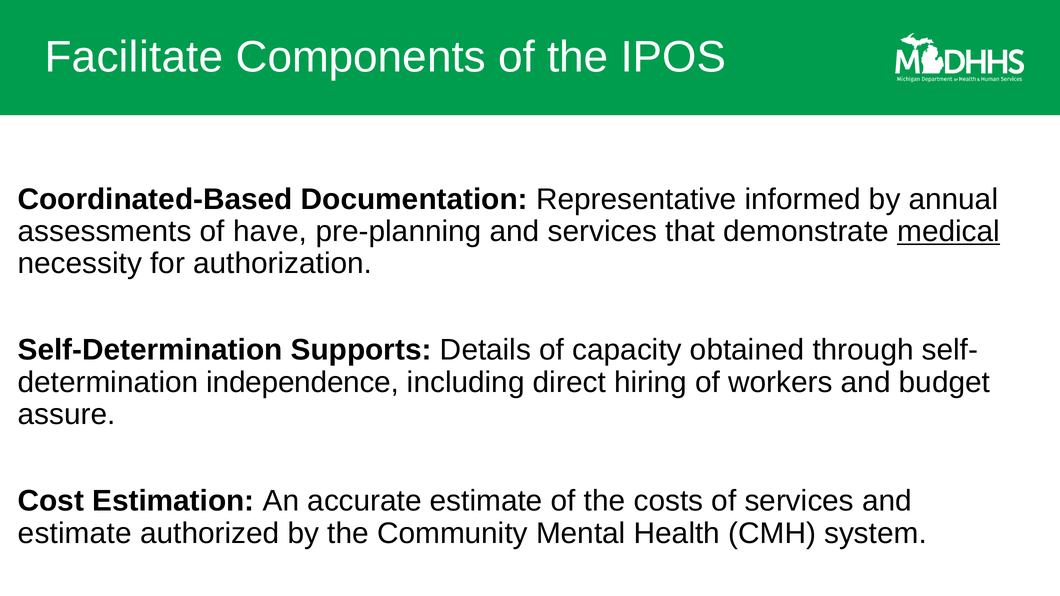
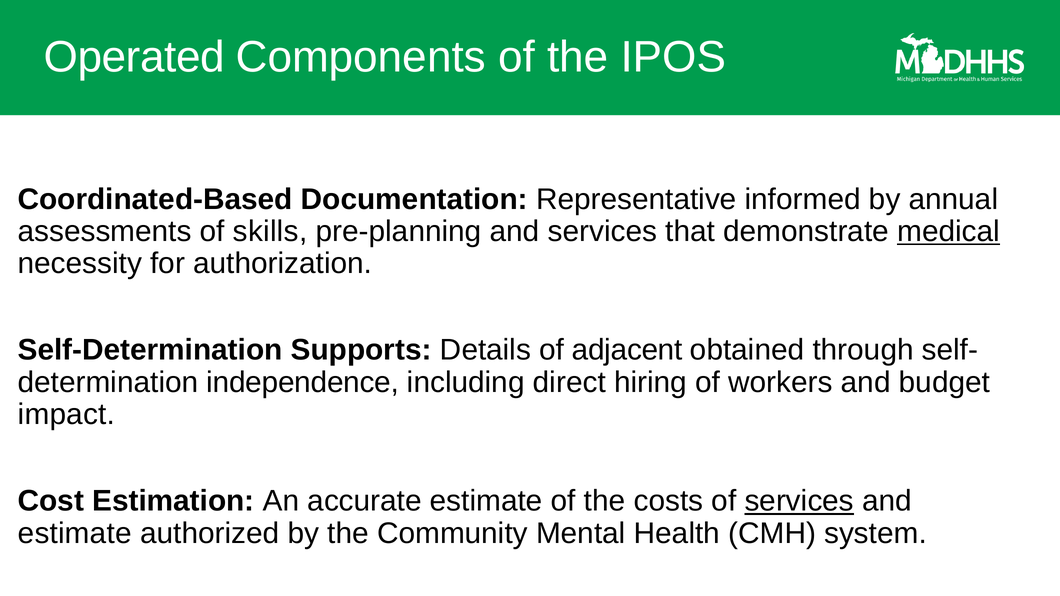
Facilitate: Facilitate -> Operated
have: have -> skills
capacity: capacity -> adjacent
assure: assure -> impact
services at (799, 501) underline: none -> present
